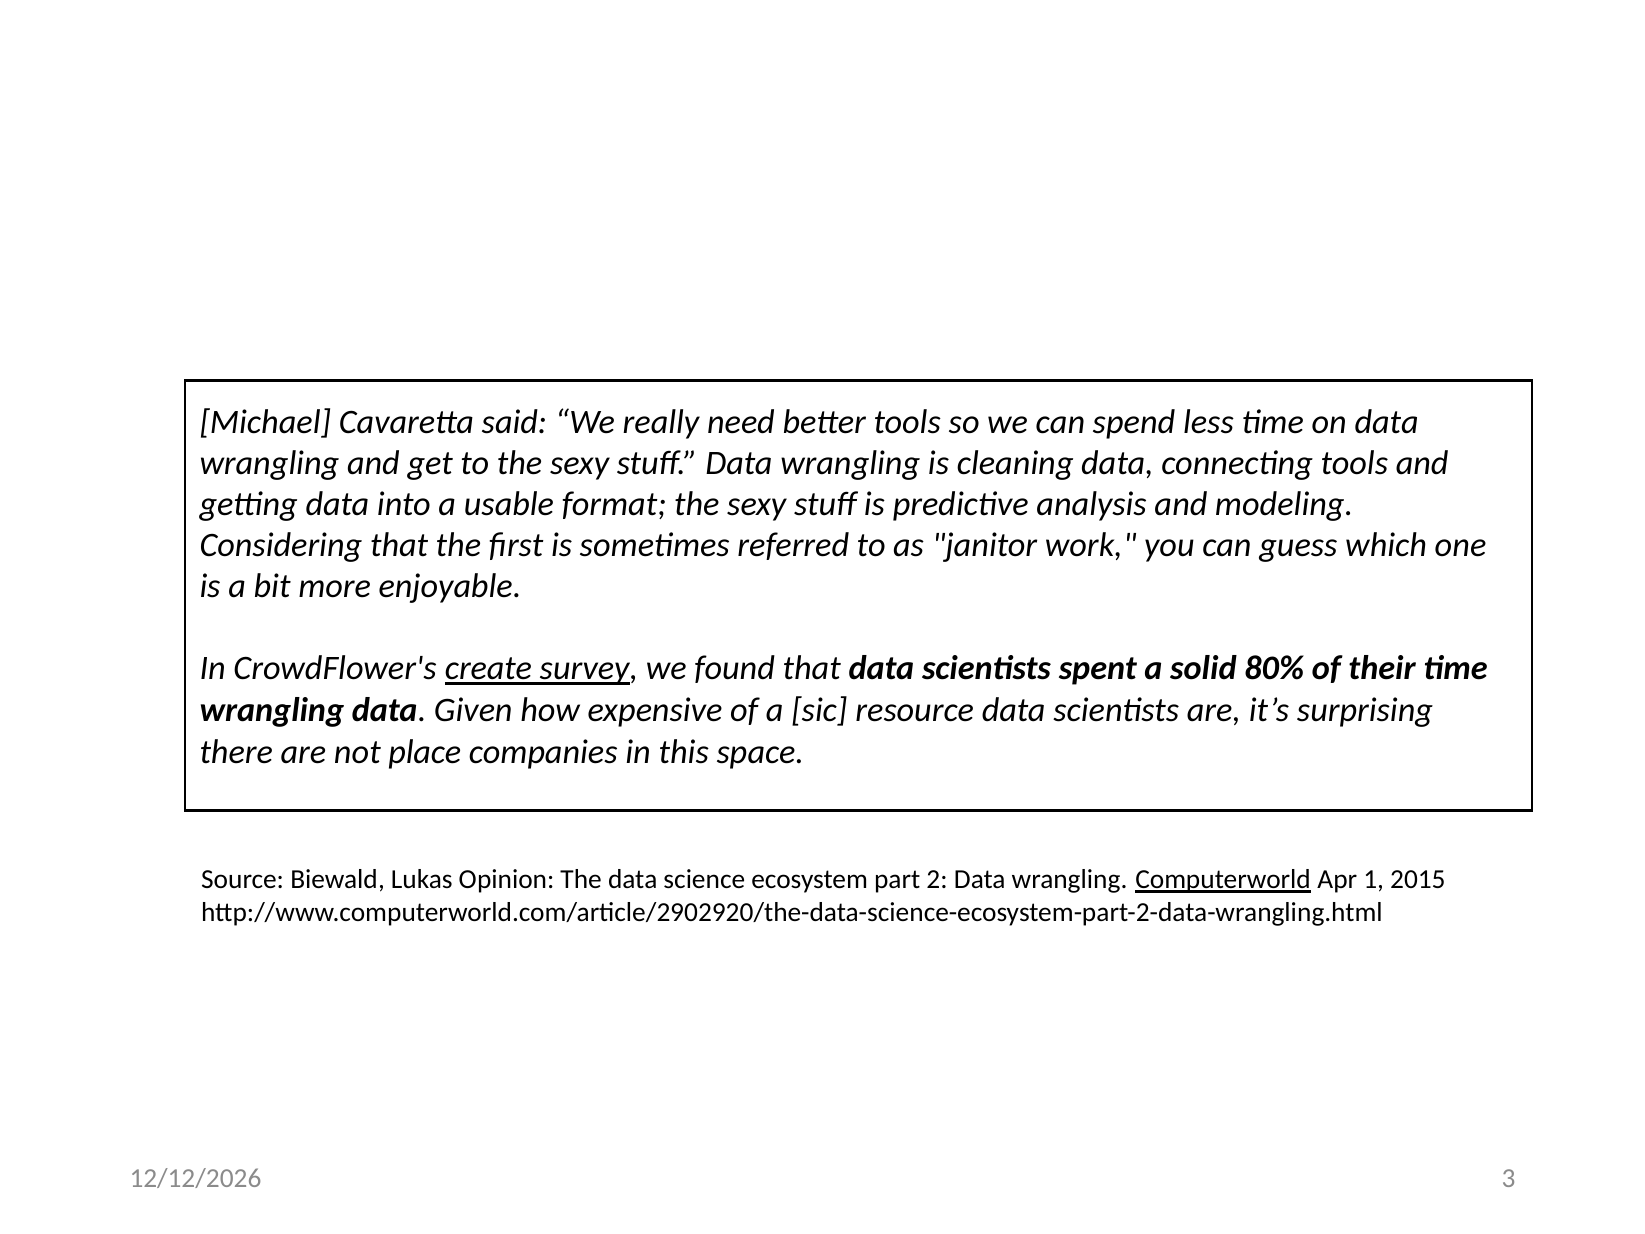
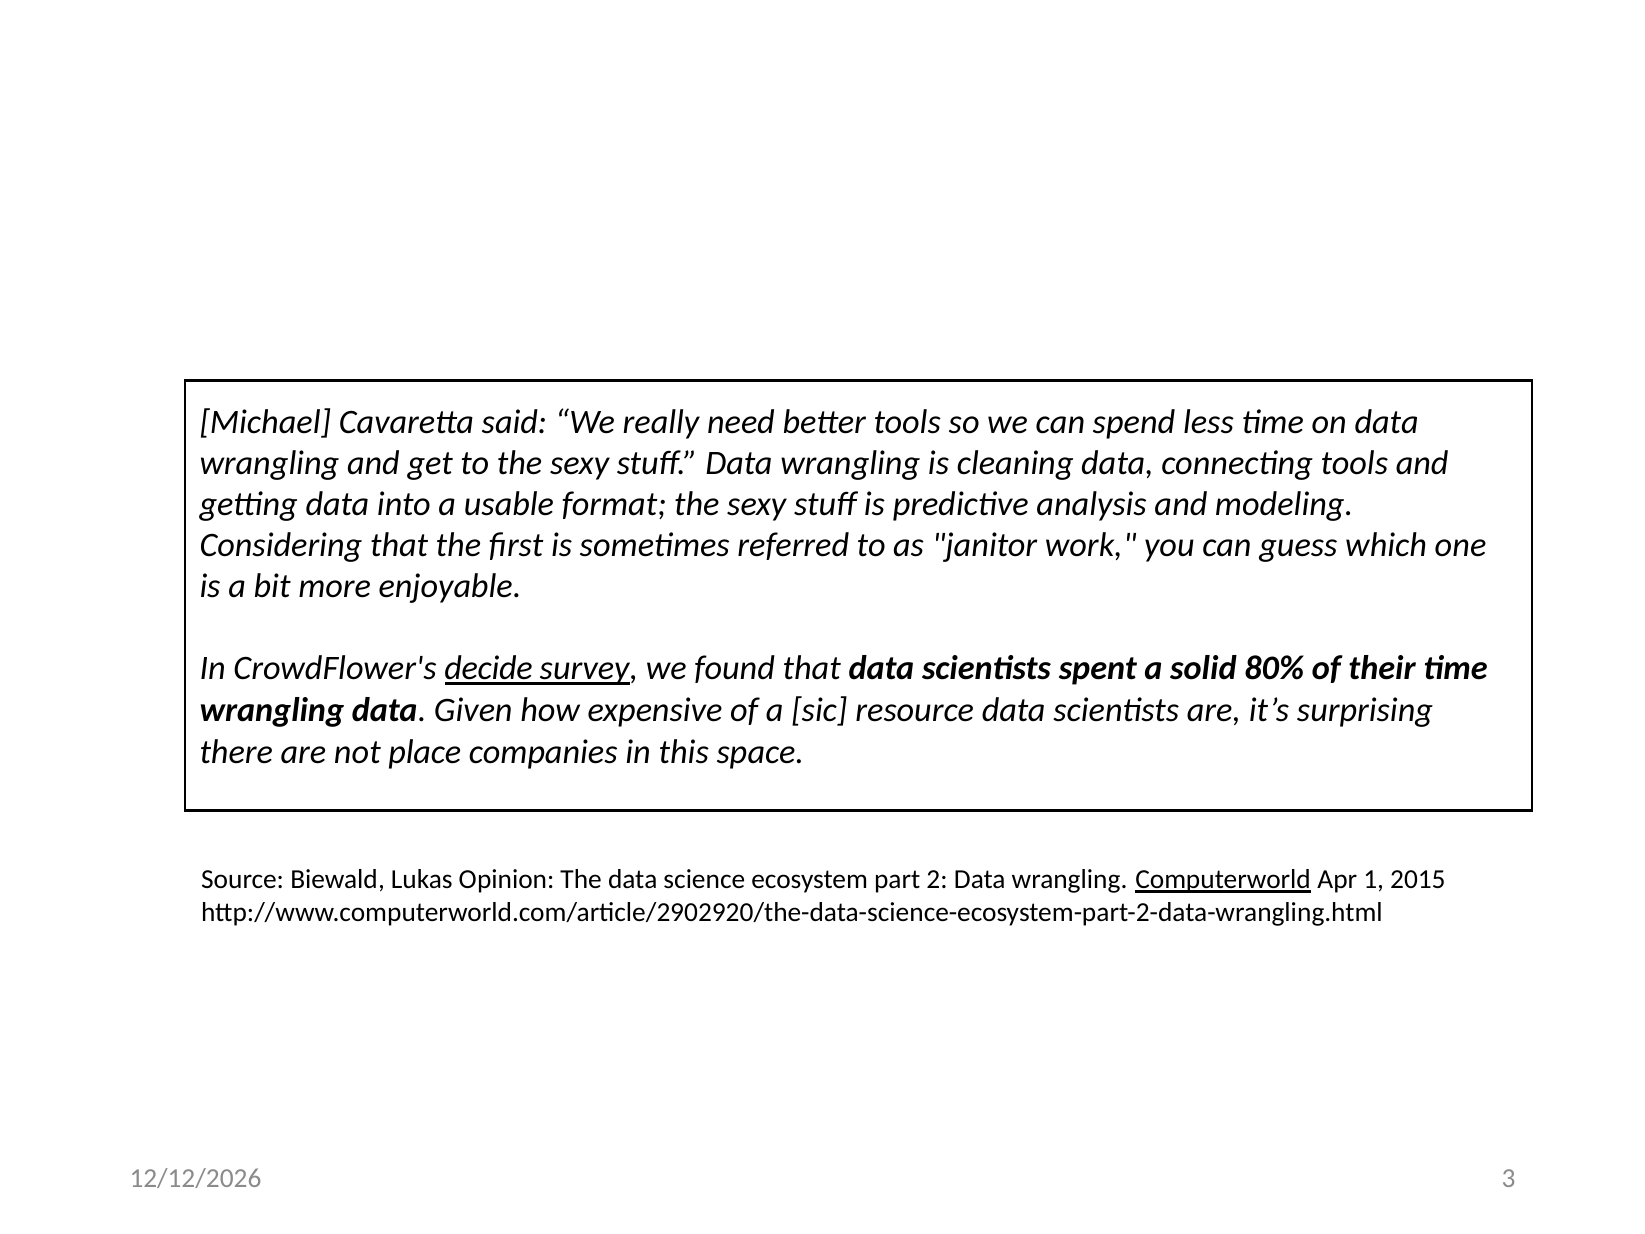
create: create -> decide
